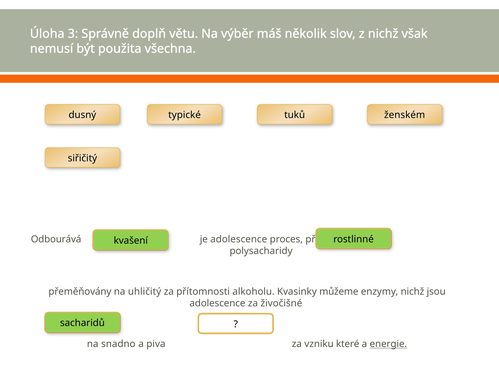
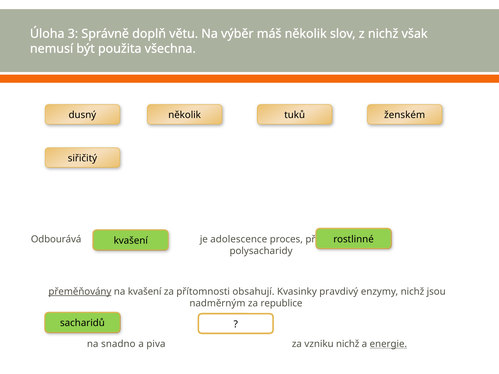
typické at (185, 115): typické -> několik
přeměňovány underline: none -> present
na uhličitý: uhličitý -> kvašení
alkoholu: alkoholu -> obsahují
můžeme: můžeme -> pravdivý
adolescence at (217, 303): adolescence -> nadměrným
živočišné: živočišné -> republice
vzniku které: které -> nichž
